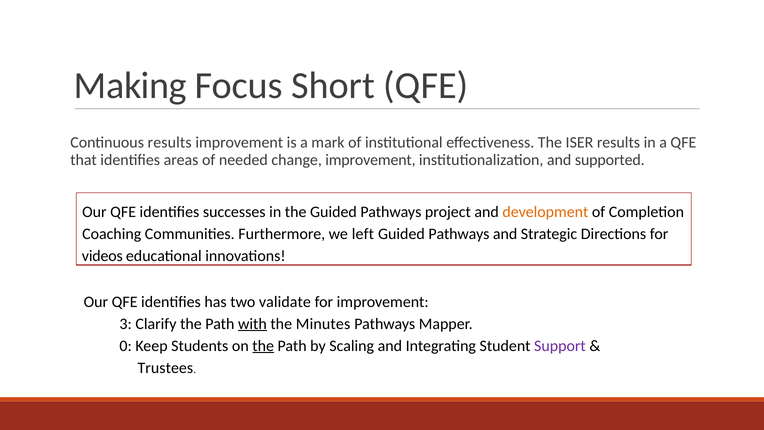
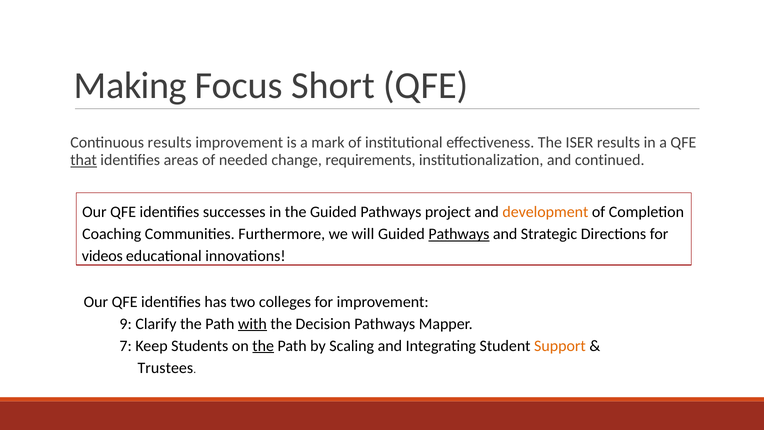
that underline: none -> present
change improvement: improvement -> requirements
supported: supported -> continued
left: left -> will
Pathways at (459, 234) underline: none -> present
validate: validate -> colleges
3: 3 -> 9
Minutes: Minutes -> Decision
0: 0 -> 7
Support colour: purple -> orange
